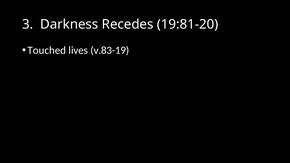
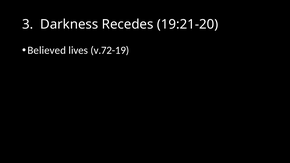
19:81-20: 19:81-20 -> 19:21-20
Touched: Touched -> Believed
v.83-19: v.83-19 -> v.72-19
